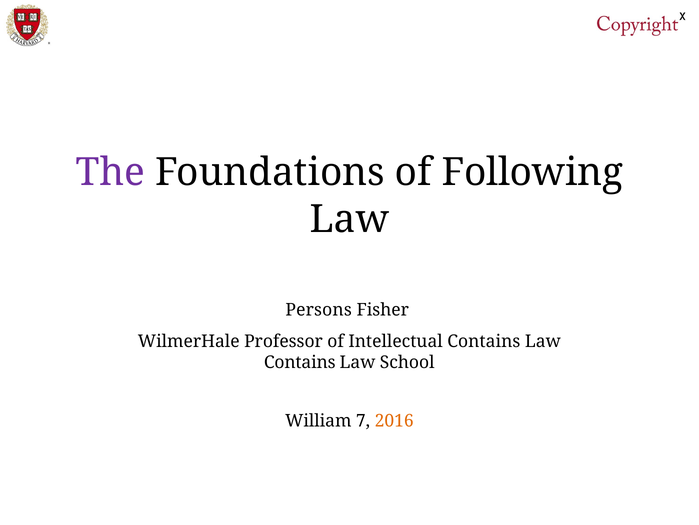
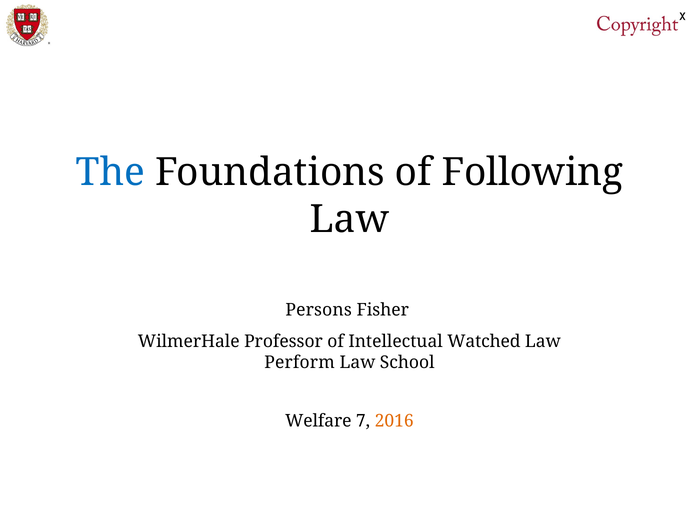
The colour: purple -> blue
Intellectual Contains: Contains -> Watched
Contains at (300, 362): Contains -> Perform
William: William -> Welfare
